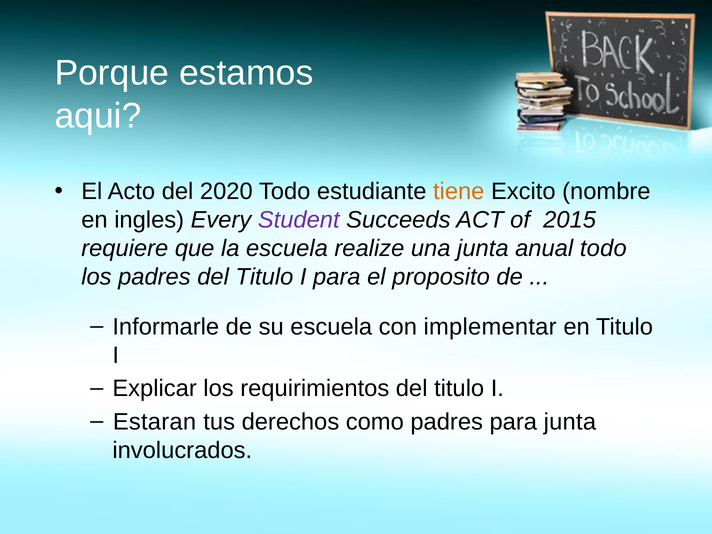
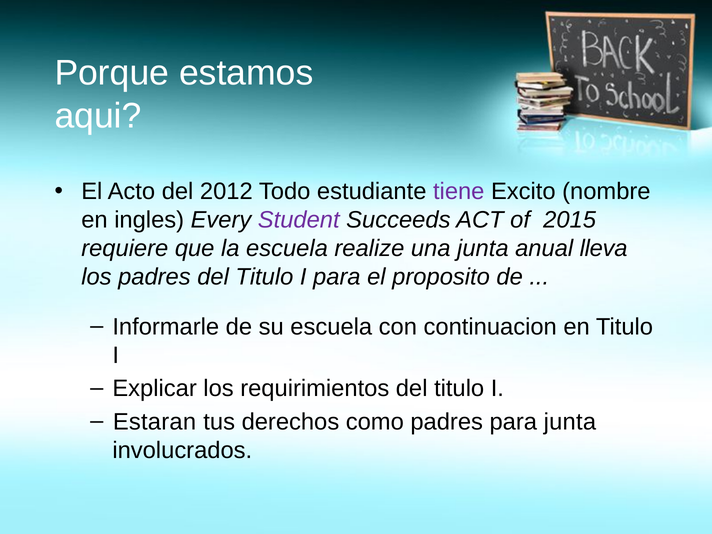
2020: 2020 -> 2012
tiene colour: orange -> purple
anual todo: todo -> lleva
implementar: implementar -> continuacion
